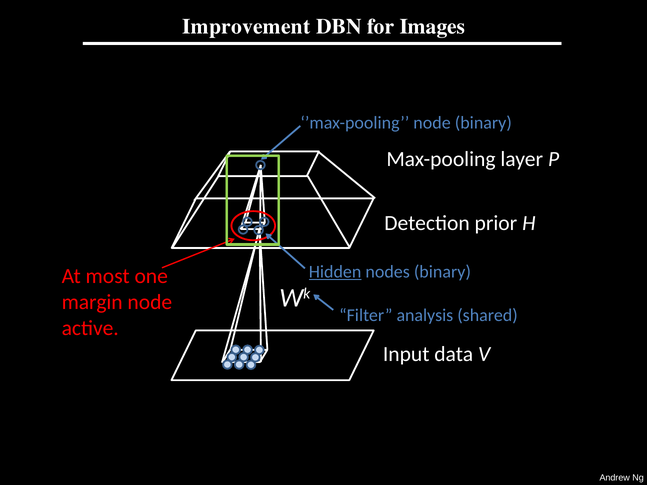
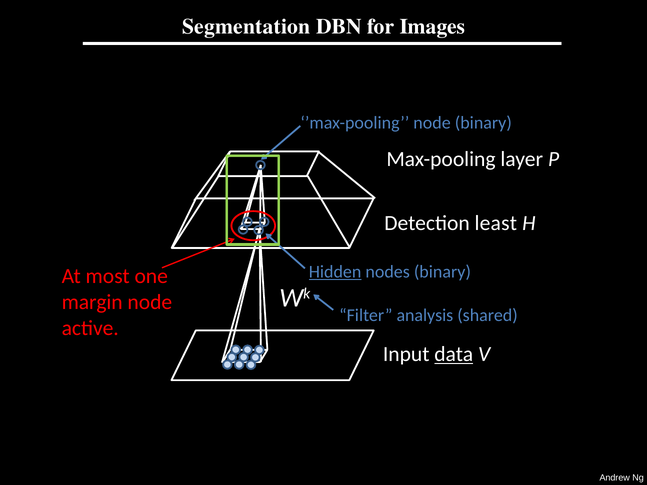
Improvement: Improvement -> Segmentation
prior: prior -> least
data underline: none -> present
